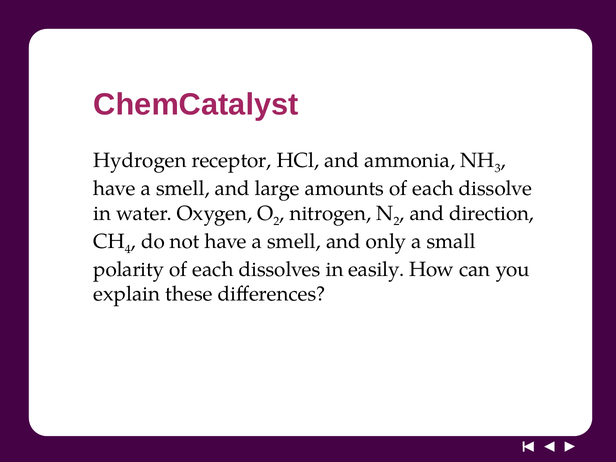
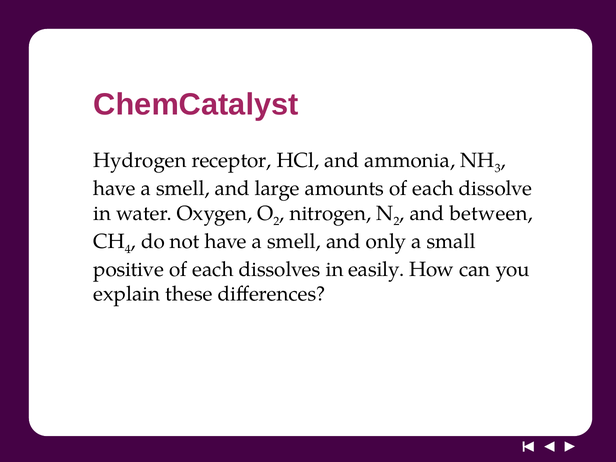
direction: direction -> between
polarity: polarity -> positive
